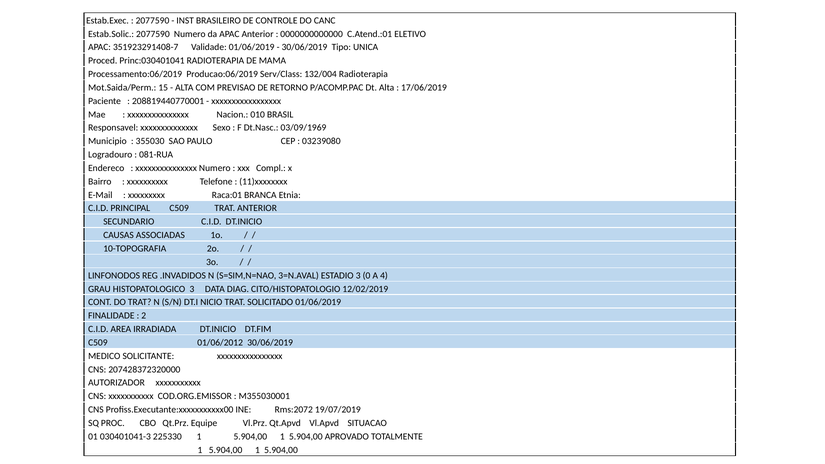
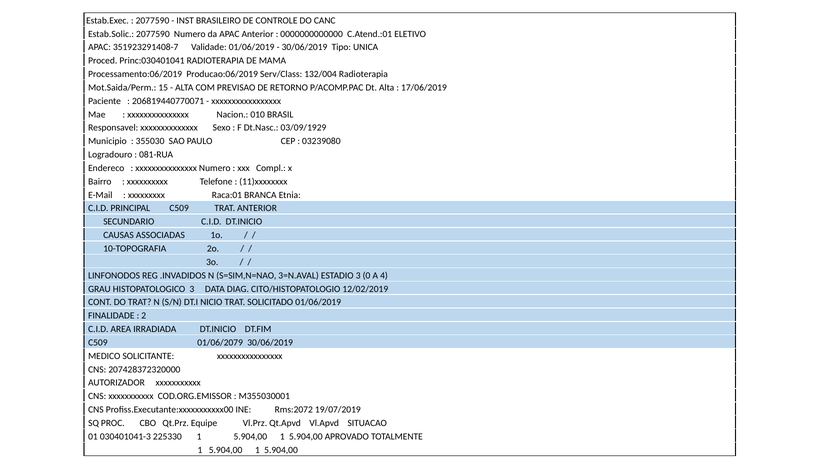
208819440770001: 208819440770001 -> 206819440770071
03/09/1969: 03/09/1969 -> 03/09/1929
01/06/2012: 01/06/2012 -> 01/06/2079
